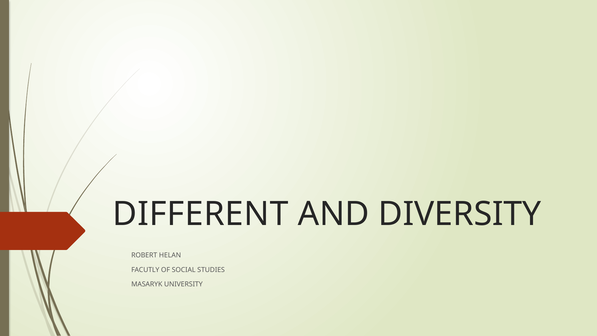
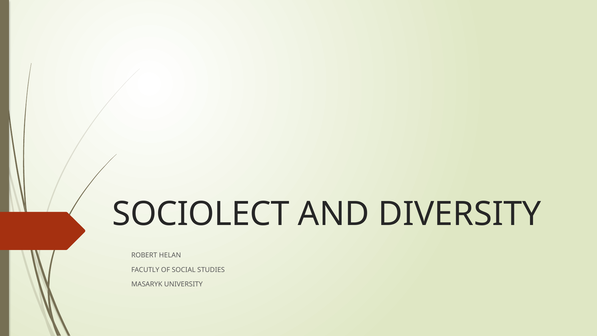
DIFFERENT: DIFFERENT -> SOCIOLECT
